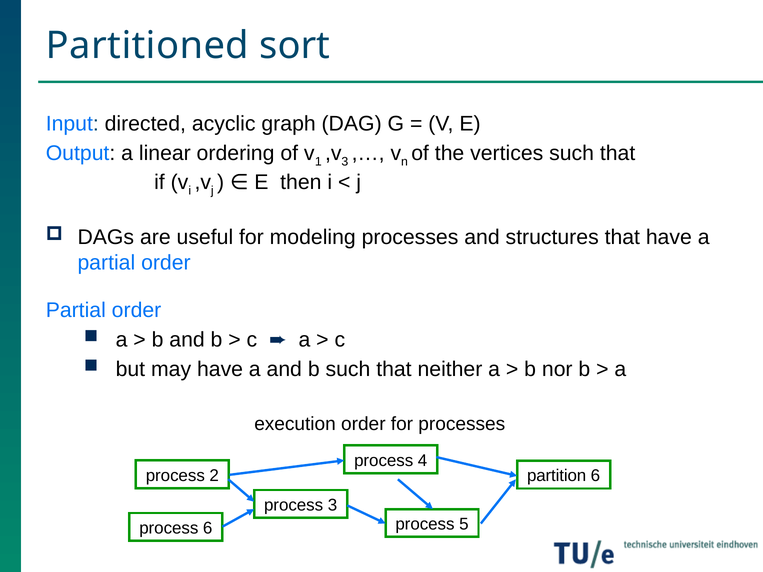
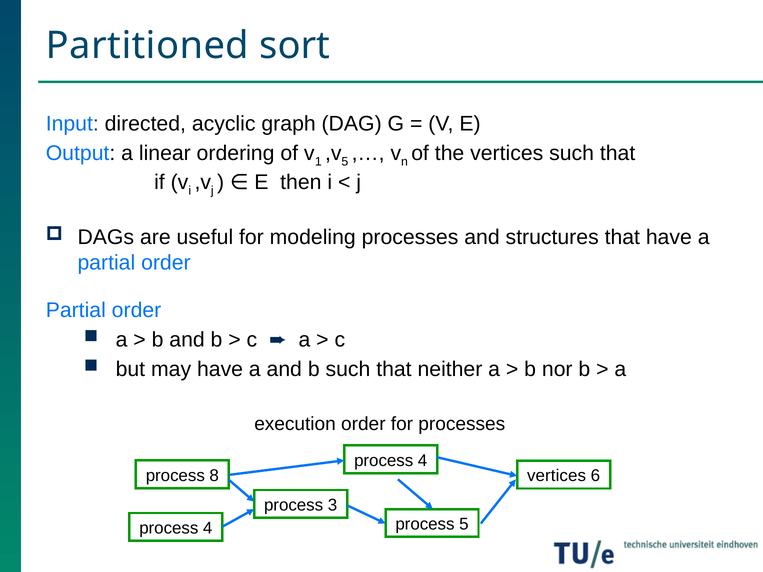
3 at (345, 162): 3 -> 5
2: 2 -> 8
partition at (557, 476): partition -> vertices
6 at (208, 528): 6 -> 4
